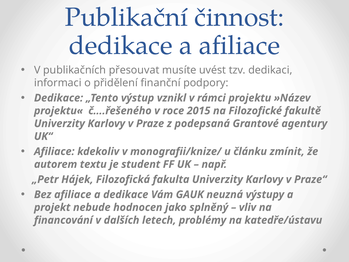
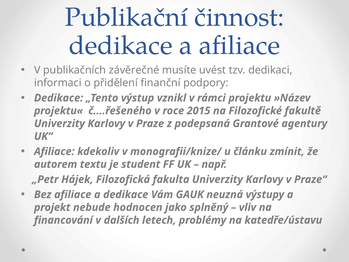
přesouvat: přesouvat -> závěrečné
